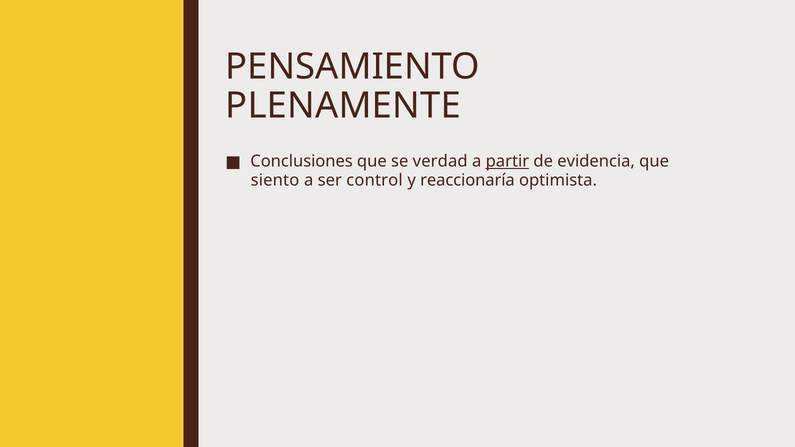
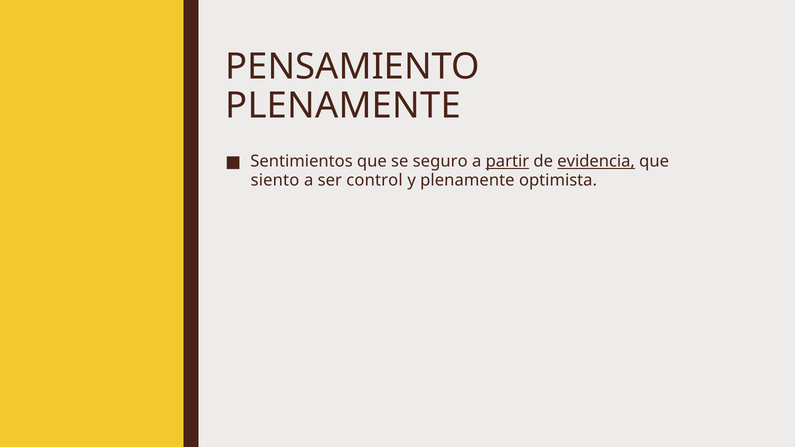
Conclusiones: Conclusiones -> Sentimientos
verdad: verdad -> seguro
evidencia underline: none -> present
y reaccionaría: reaccionaría -> plenamente
